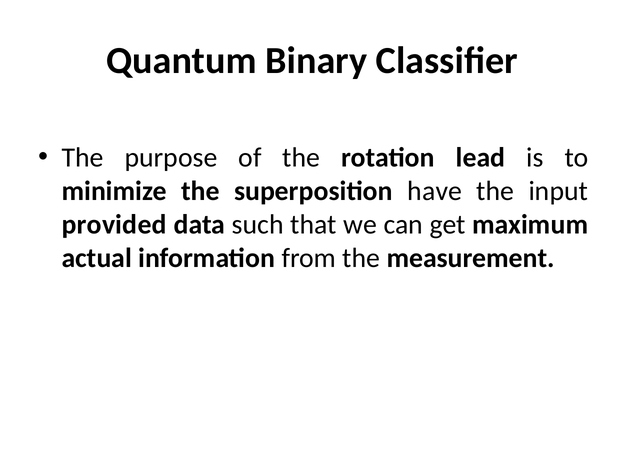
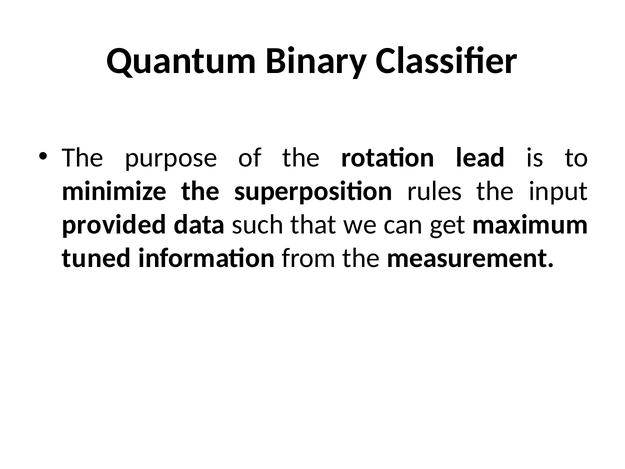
have: have -> rules
actual: actual -> tuned
